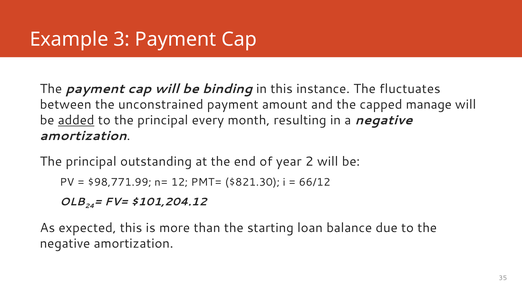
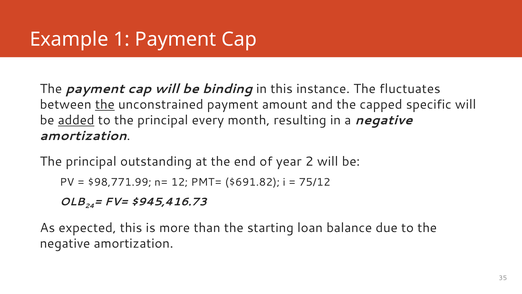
3: 3 -> 1
the at (105, 105) underline: none -> present
manage: manage -> specific
$821.30: $821.30 -> $691.82
66/12: 66/12 -> 75/12
$101,204.12: $101,204.12 -> $945,416.73
